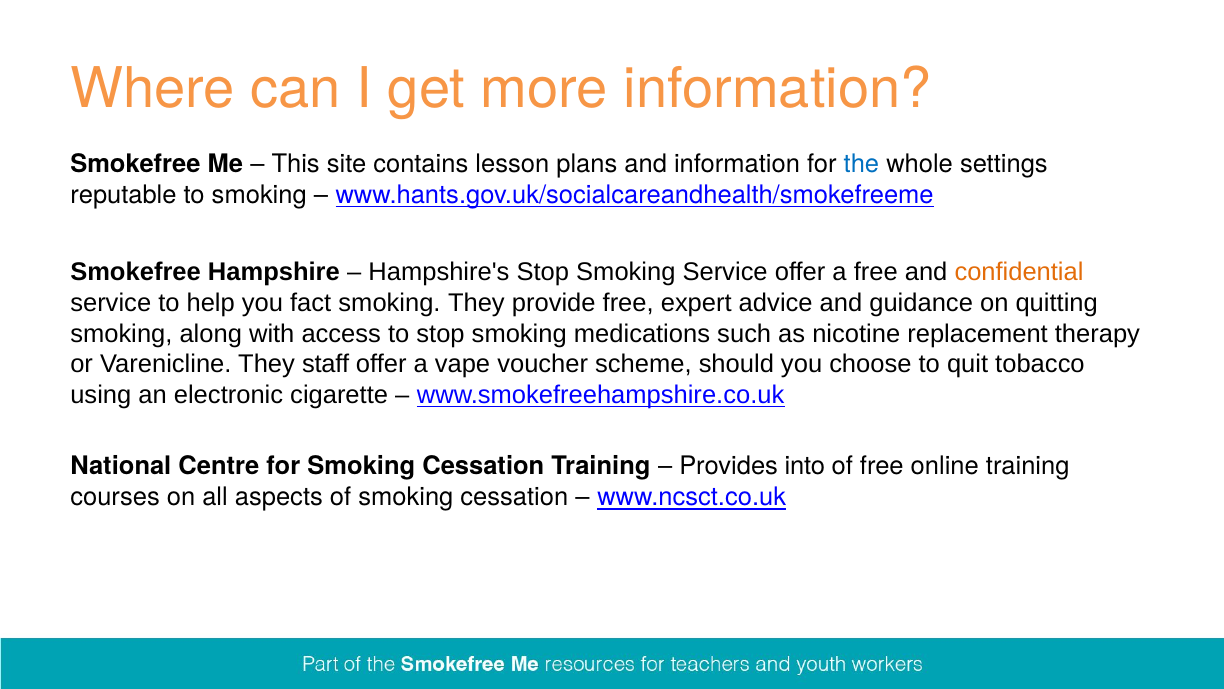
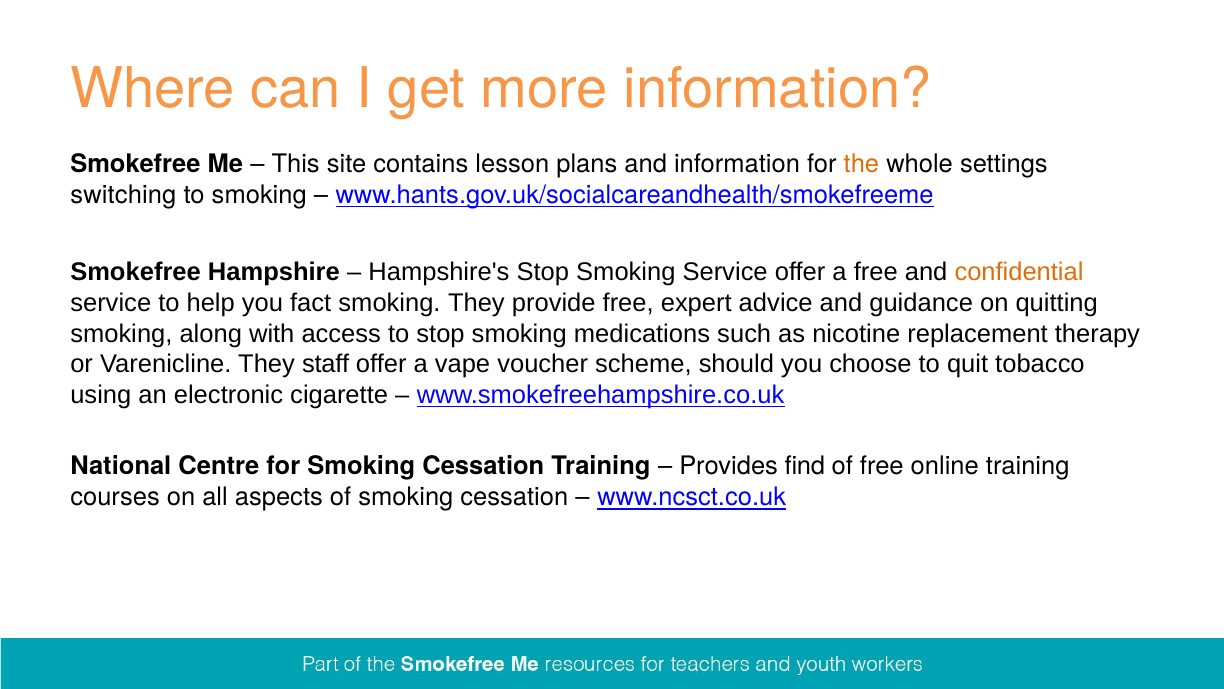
the colour: blue -> orange
reputable: reputable -> switching
into: into -> find
